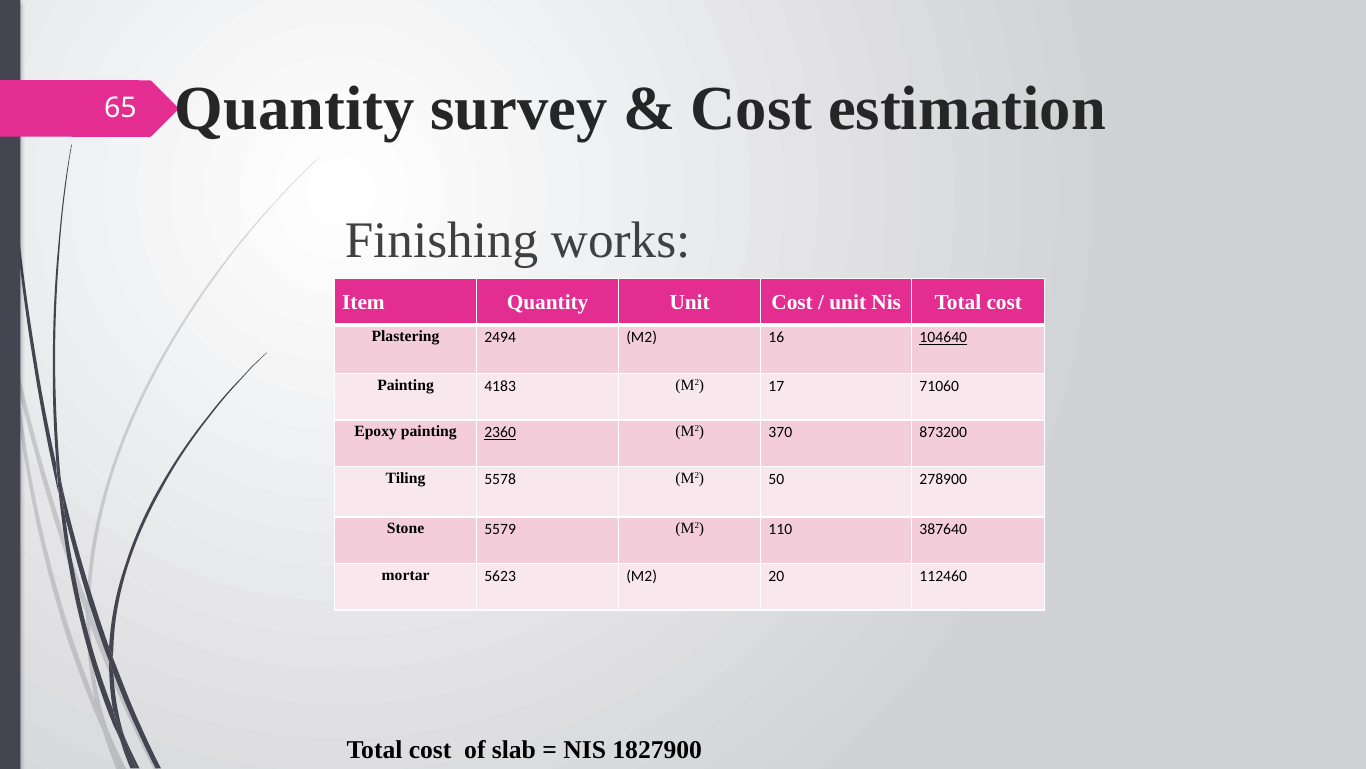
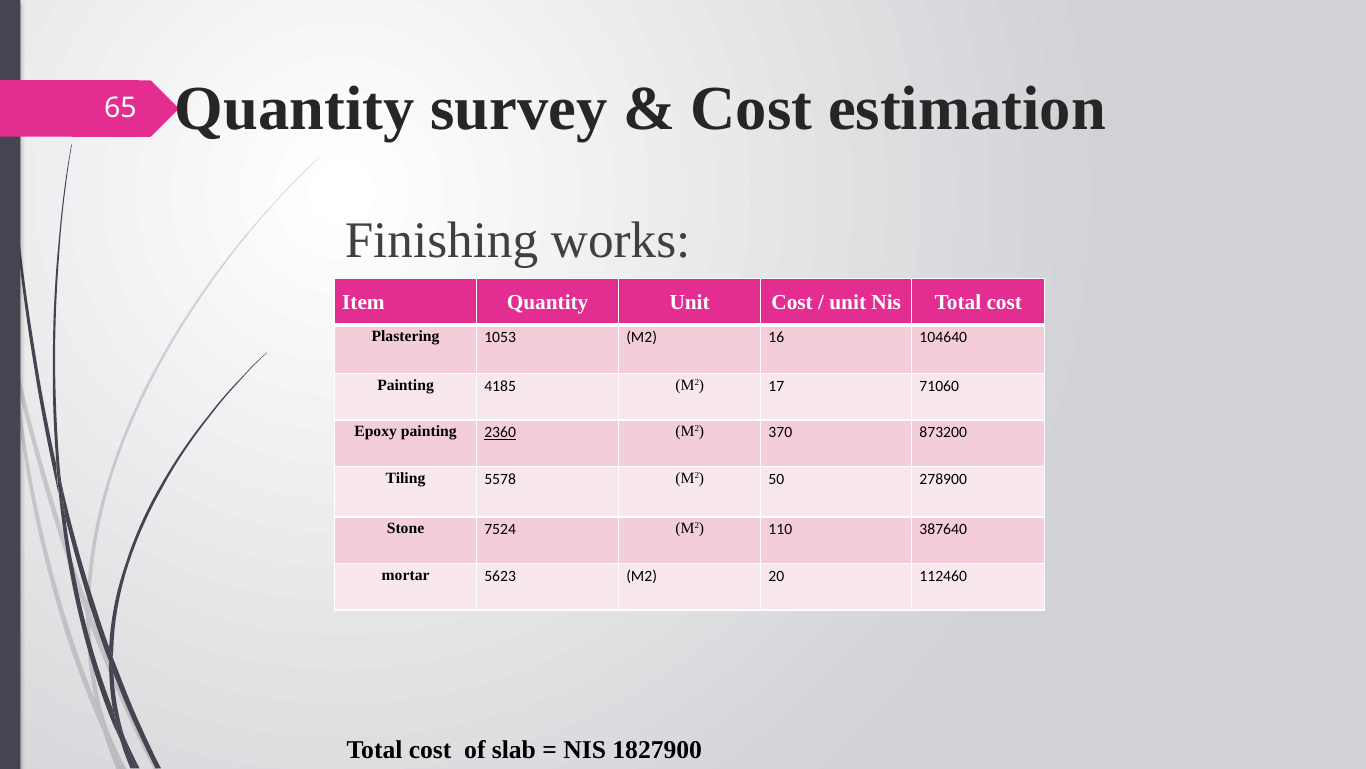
2494: 2494 -> 1053
104640 underline: present -> none
4183: 4183 -> 4185
5579: 5579 -> 7524
